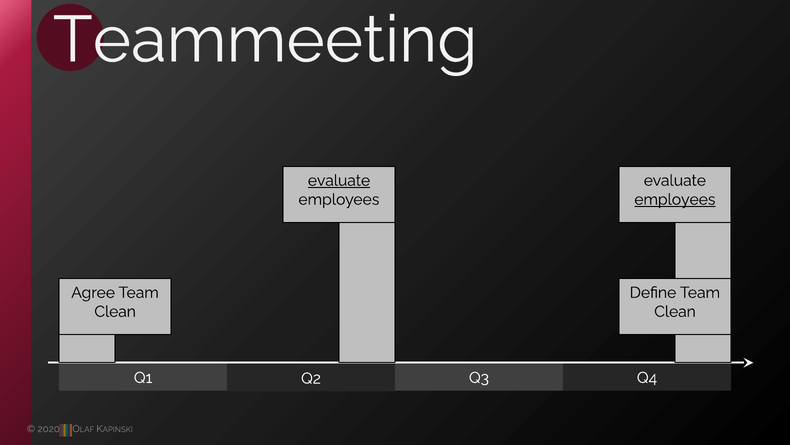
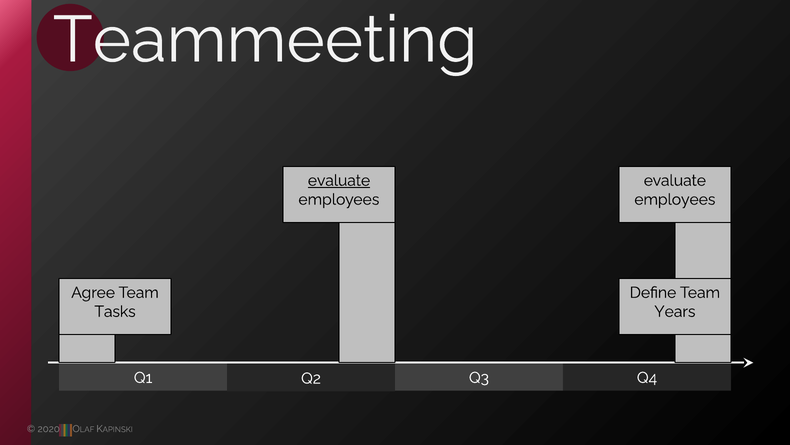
employees at (675, 199) underline: present -> none
Clean at (115, 311): Clean -> Tasks
Clean at (675, 311): Clean -> Years
